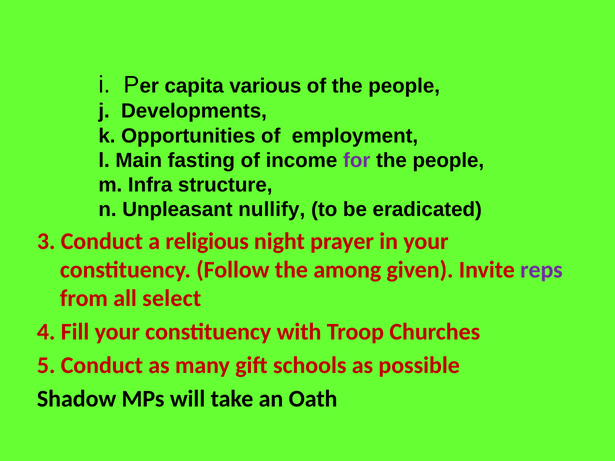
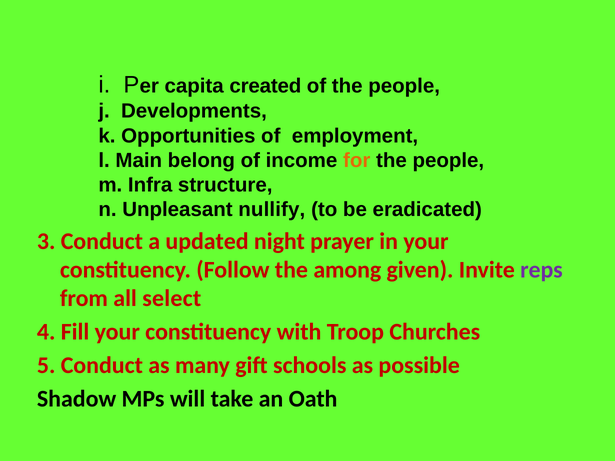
various: various -> created
fasting: fasting -> belong
for colour: purple -> orange
religious: religious -> updated
